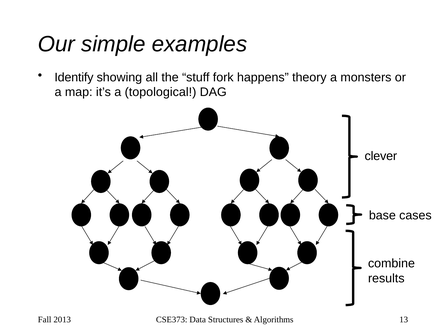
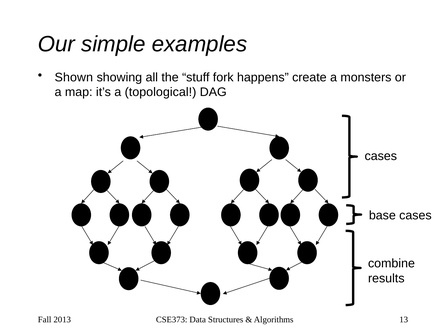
Identify: Identify -> Shown
theory: theory -> create
clever at (381, 156): clever -> cases
